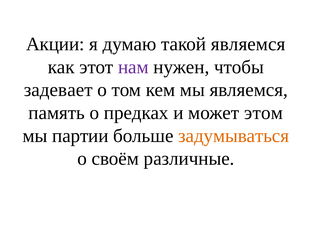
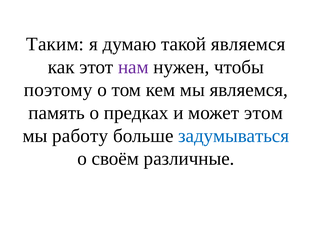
Акции: Акции -> Таким
задевает: задевает -> поэтому
партии: партии -> работу
задумываться colour: orange -> blue
